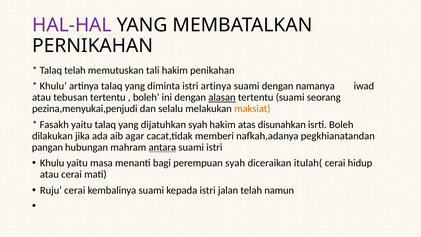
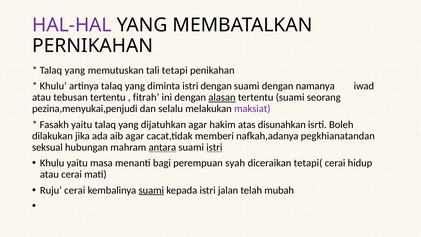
telah at (75, 70): telah -> yang
tali hakim: hakim -> tetapi
istri artinya: artinya -> dengan
boleh at (146, 97): boleh -> fitrah
maksiat colour: orange -> purple
dijatuhkan syah: syah -> agar
pangan: pangan -> seksual
istri at (214, 147) underline: none -> present
itulah(: itulah( -> tetapi(
suami at (151, 190) underline: none -> present
namun: namun -> mubah
